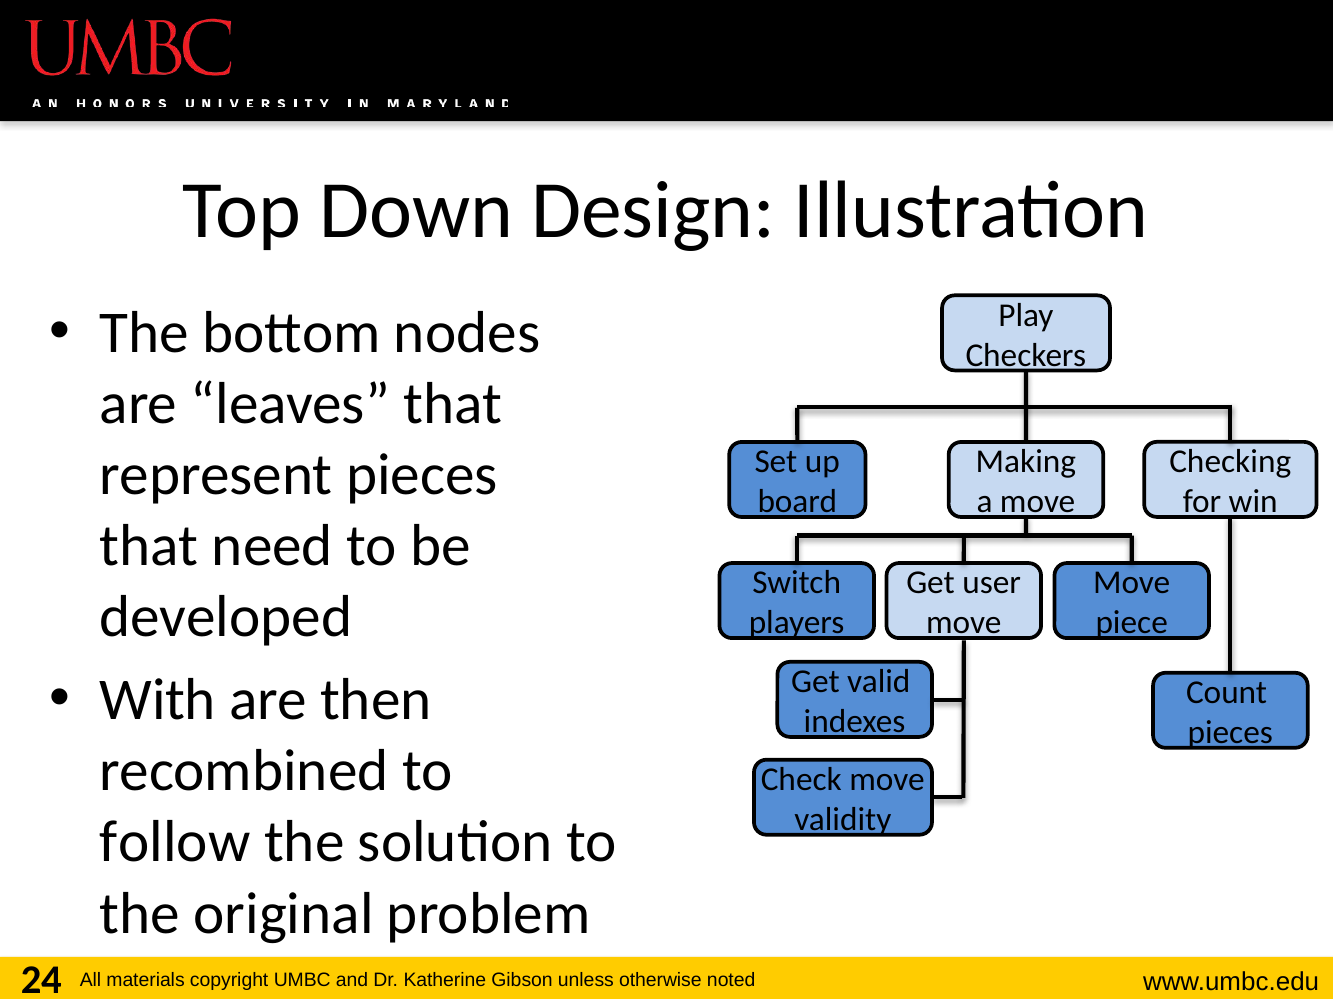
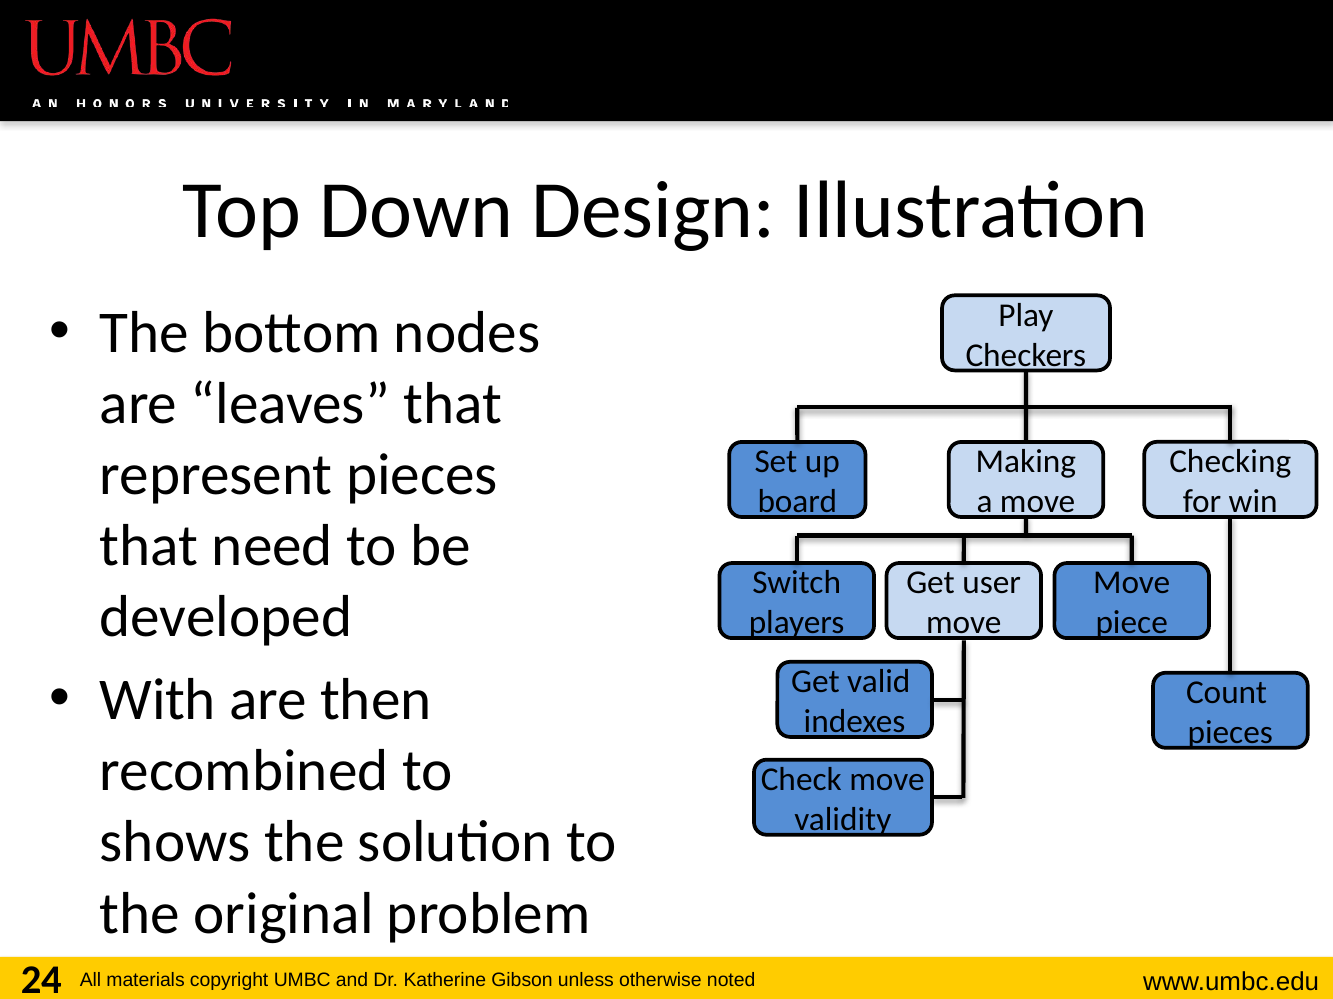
follow: follow -> shows
